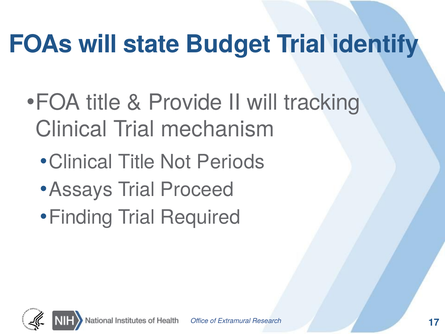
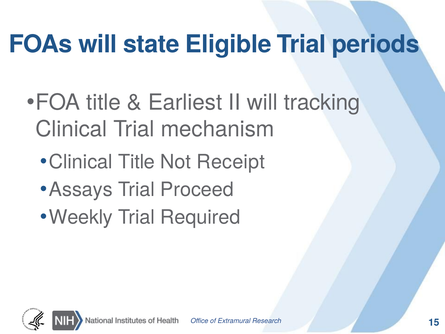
Budget: Budget -> Eligible
identify: identify -> periods
Provide: Provide -> Earliest
Periods: Periods -> Receipt
Finding: Finding -> Weekly
17: 17 -> 15
